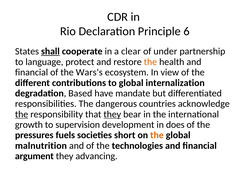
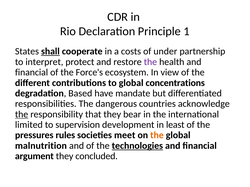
6: 6 -> 1
clear: clear -> costs
language: language -> interpret
the at (150, 62) colour: orange -> purple
Wars's: Wars's -> Force's
internalization: internalization -> concentrations
they at (112, 115) underline: present -> none
growth: growth -> limited
does: does -> least
fuels: fuels -> rules
short: short -> meet
technologies underline: none -> present
advancing: advancing -> concluded
